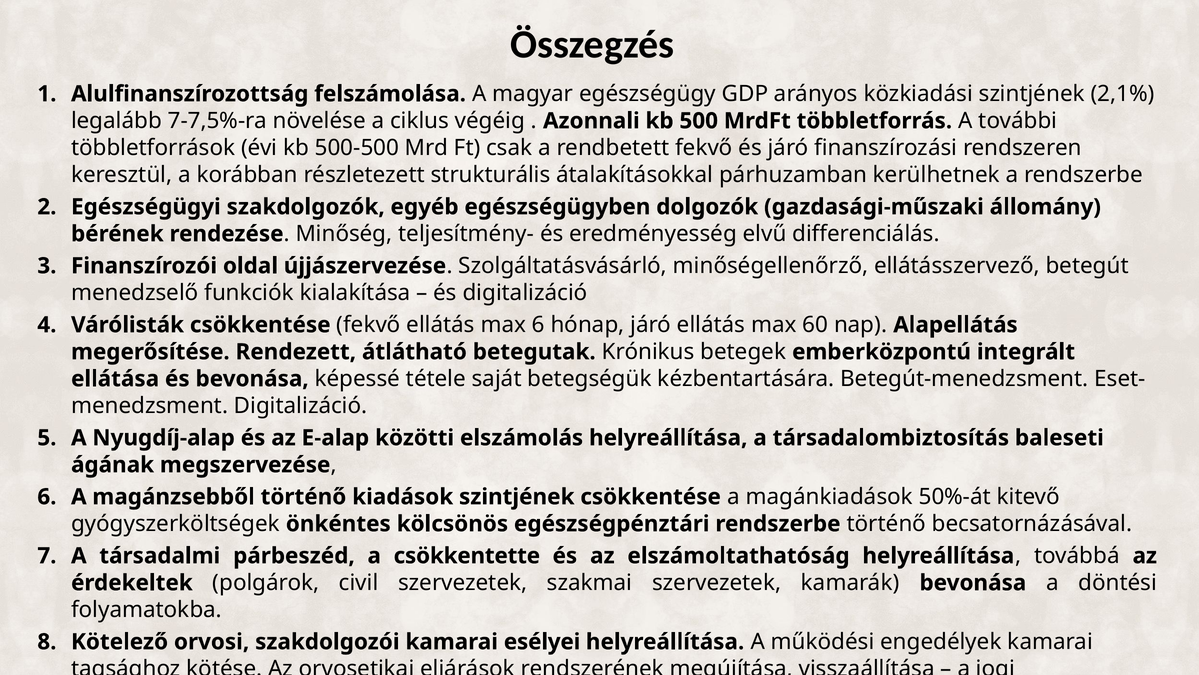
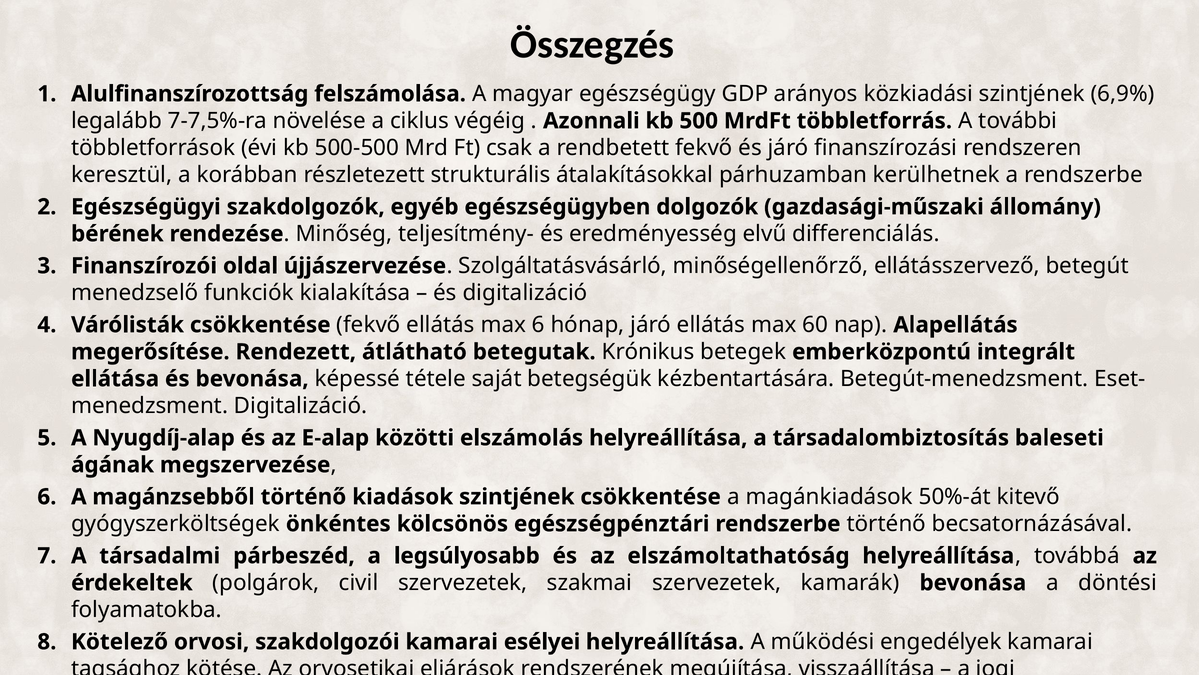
2,1%: 2,1% -> 6,9%
csökkentette: csökkentette -> legsúlyosabb
